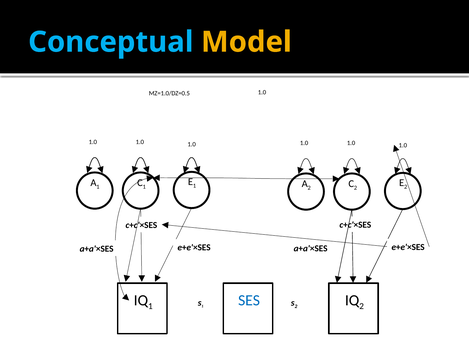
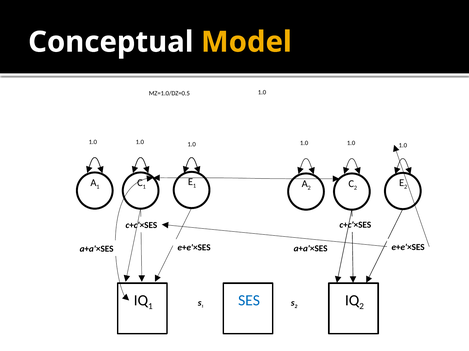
Conceptual colour: light blue -> white
